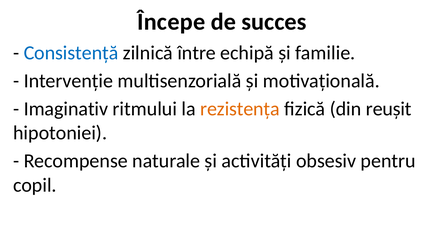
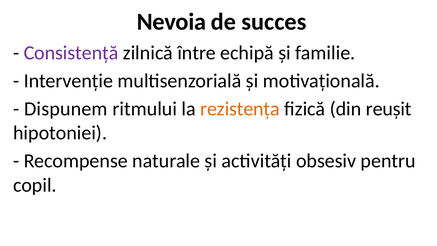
Începe: Începe -> Nevoia
Consistență colour: blue -> purple
Imaginativ: Imaginativ -> Dispunem
